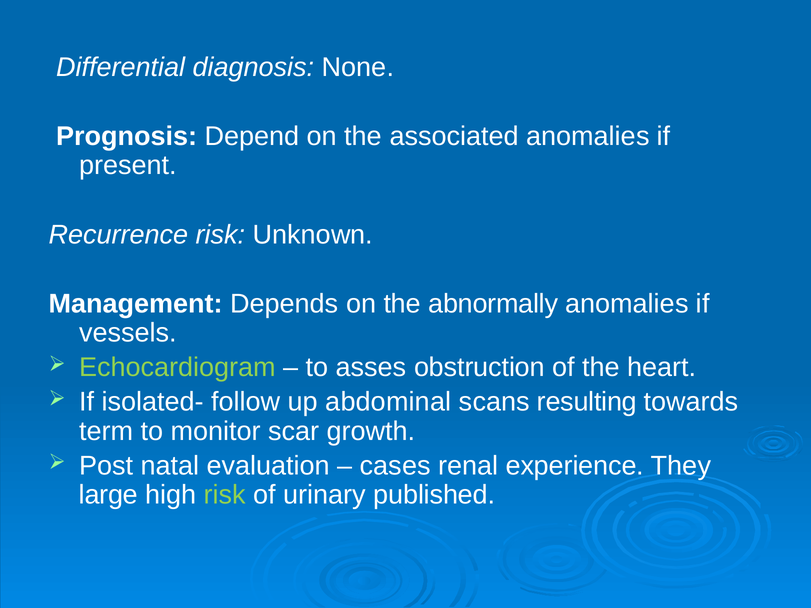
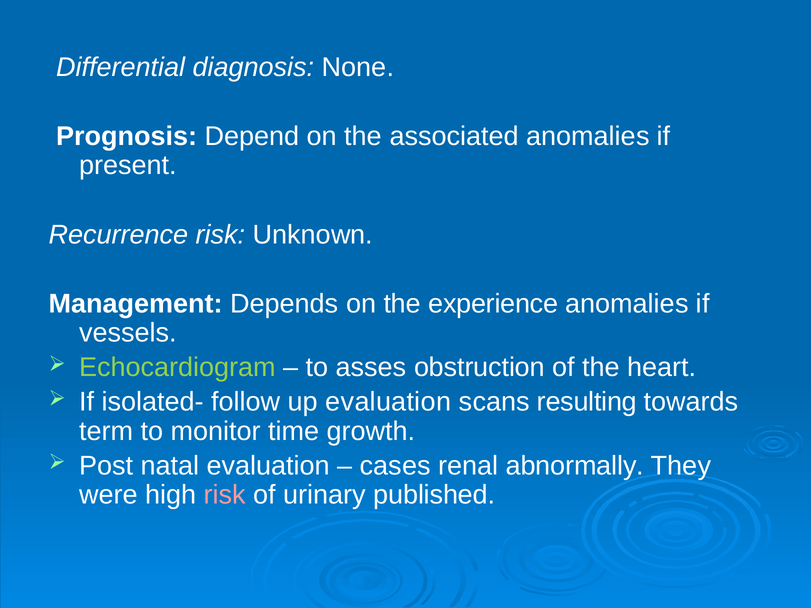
abnormally: abnormally -> experience
up abdominal: abdominal -> evaluation
scar: scar -> time
experience: experience -> abnormally
large: large -> were
risk at (225, 495) colour: light green -> pink
